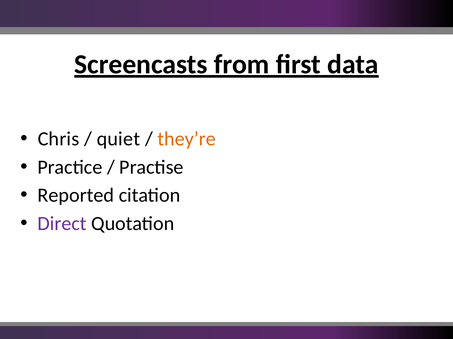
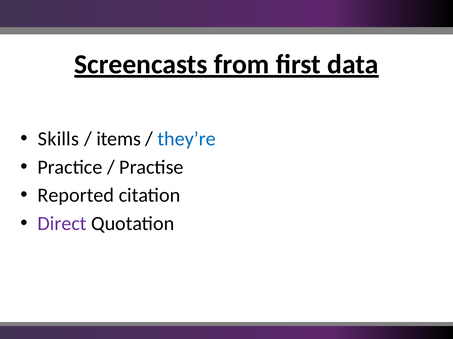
Chris: Chris -> Skills
quiet: quiet -> items
they’re colour: orange -> blue
